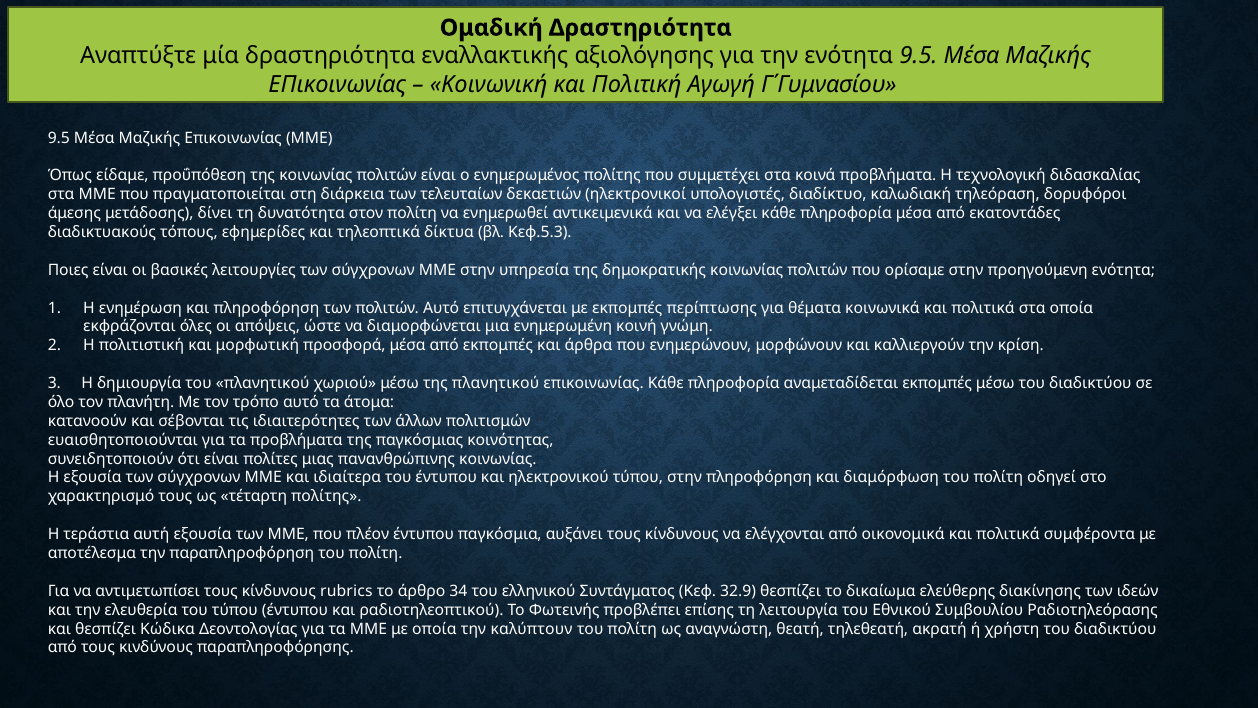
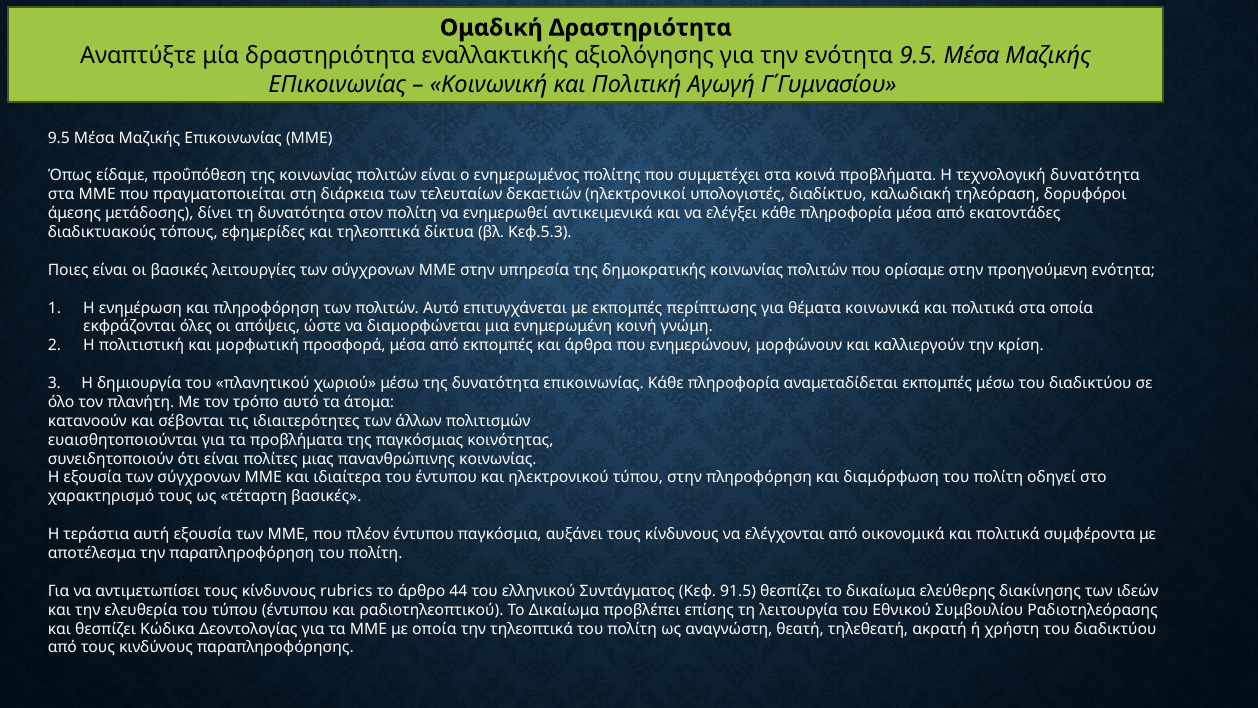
τεχνολογική διδασκαλίας: διδασκαλίας -> δυνατότητα
της πλανητικού: πλανητικού -> δυνατότητα
τέταρτη πολίτης: πολίτης -> βασικές
34: 34 -> 44
32.9: 32.9 -> 91.5
ραδιοτηλεοπτικού Το Φωτεινής: Φωτεινής -> Δικαίωμα
την καλύπτουν: καλύπτουν -> τηλεοπτικά
